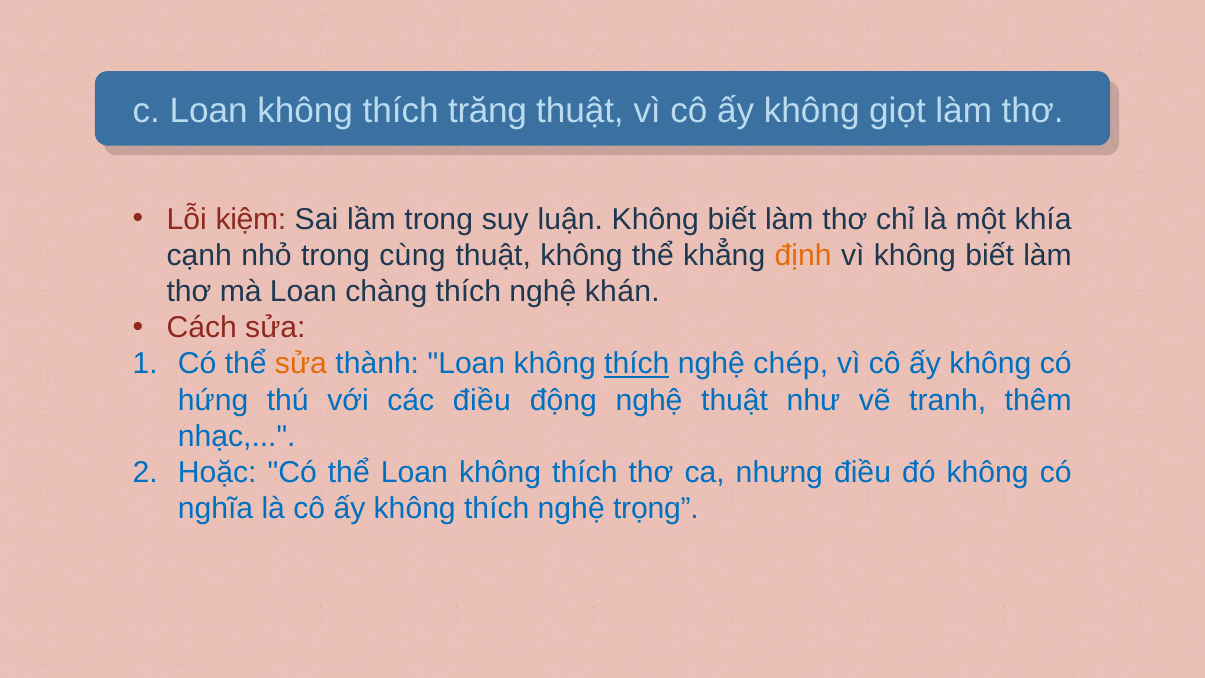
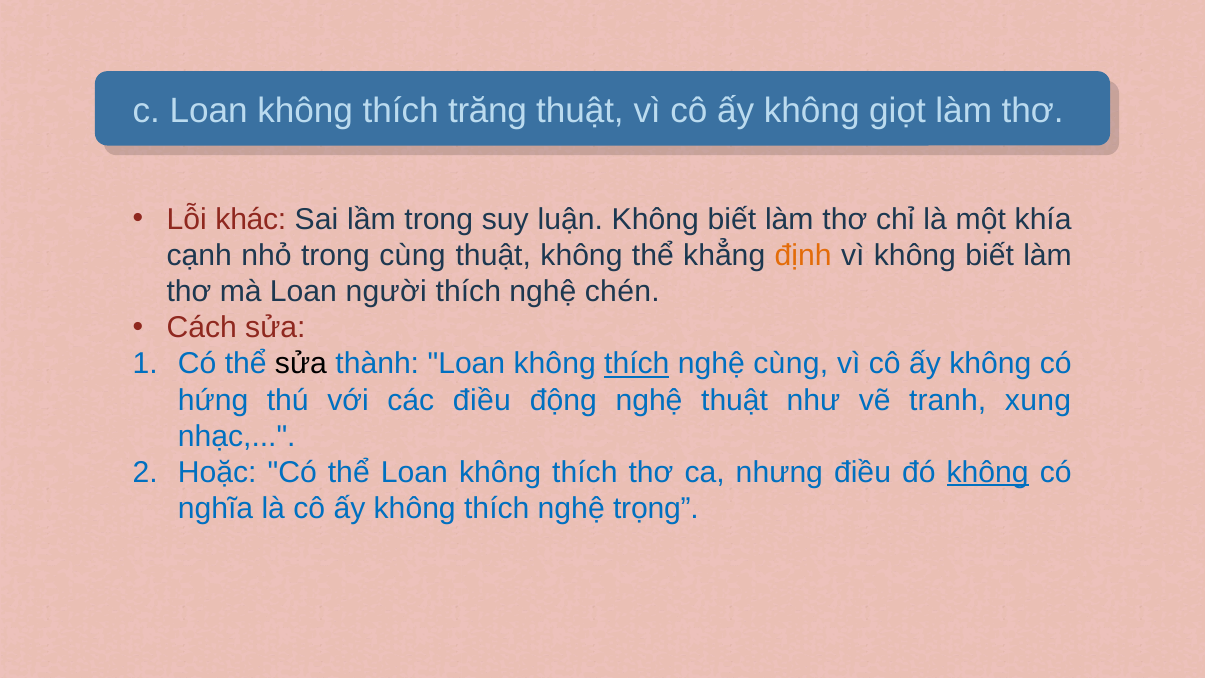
kiệm: kiệm -> khác
chàng: chàng -> người
khán: khán -> chén
sửa at (301, 364) colour: orange -> black
nghệ chép: chép -> cùng
thêm: thêm -> xung
không at (988, 472) underline: none -> present
